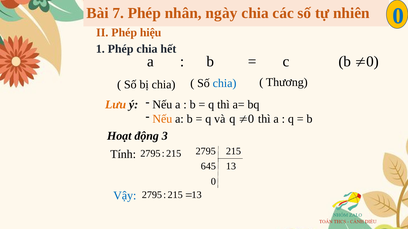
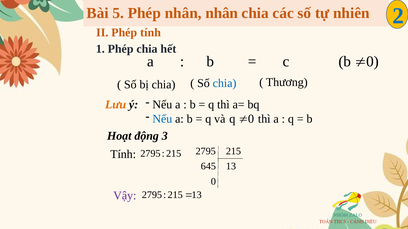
7: 7 -> 5
nhân ngày: ngày -> nhân
nhiên 0: 0 -> 2
Phép hiệu: hiệu -> tính
Nếu at (162, 119) colour: orange -> blue
Vậy colour: blue -> purple
